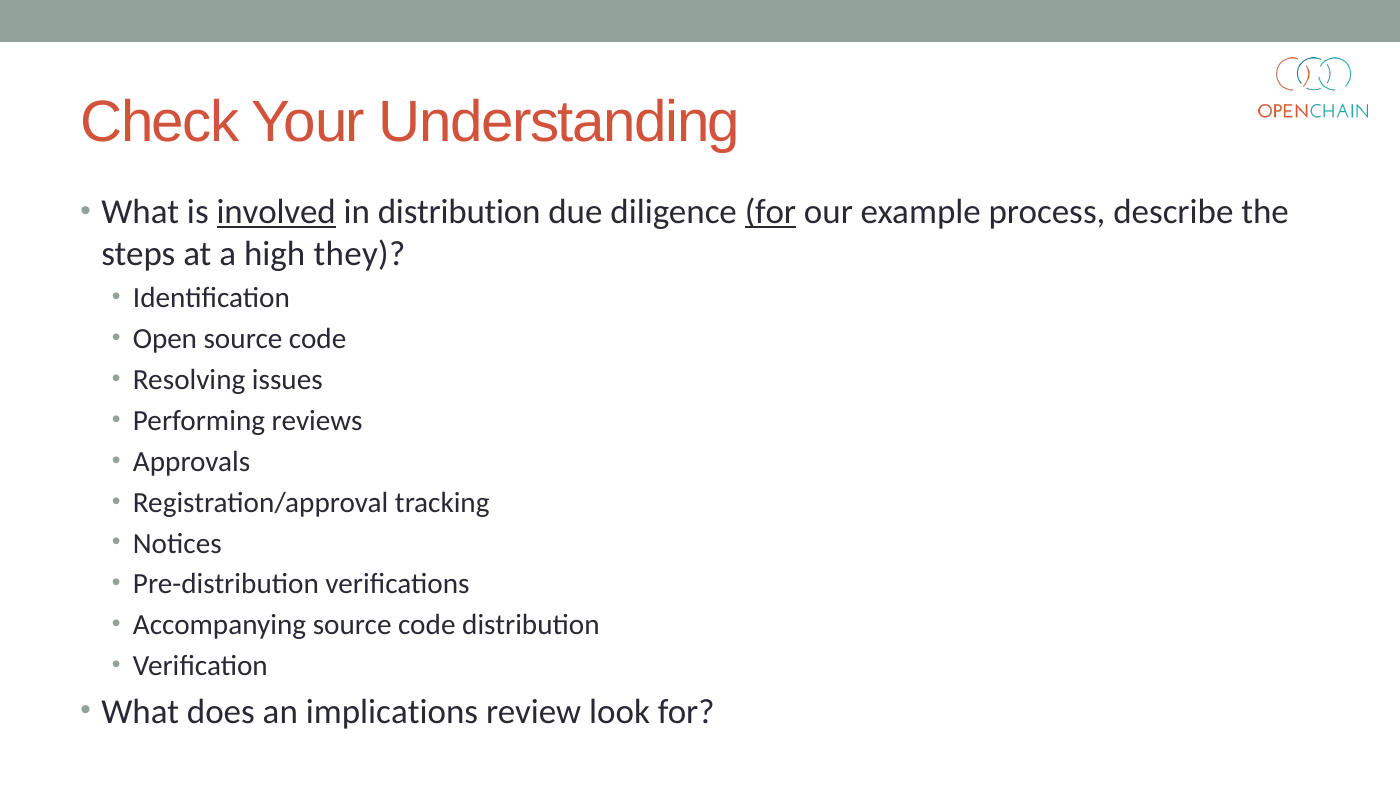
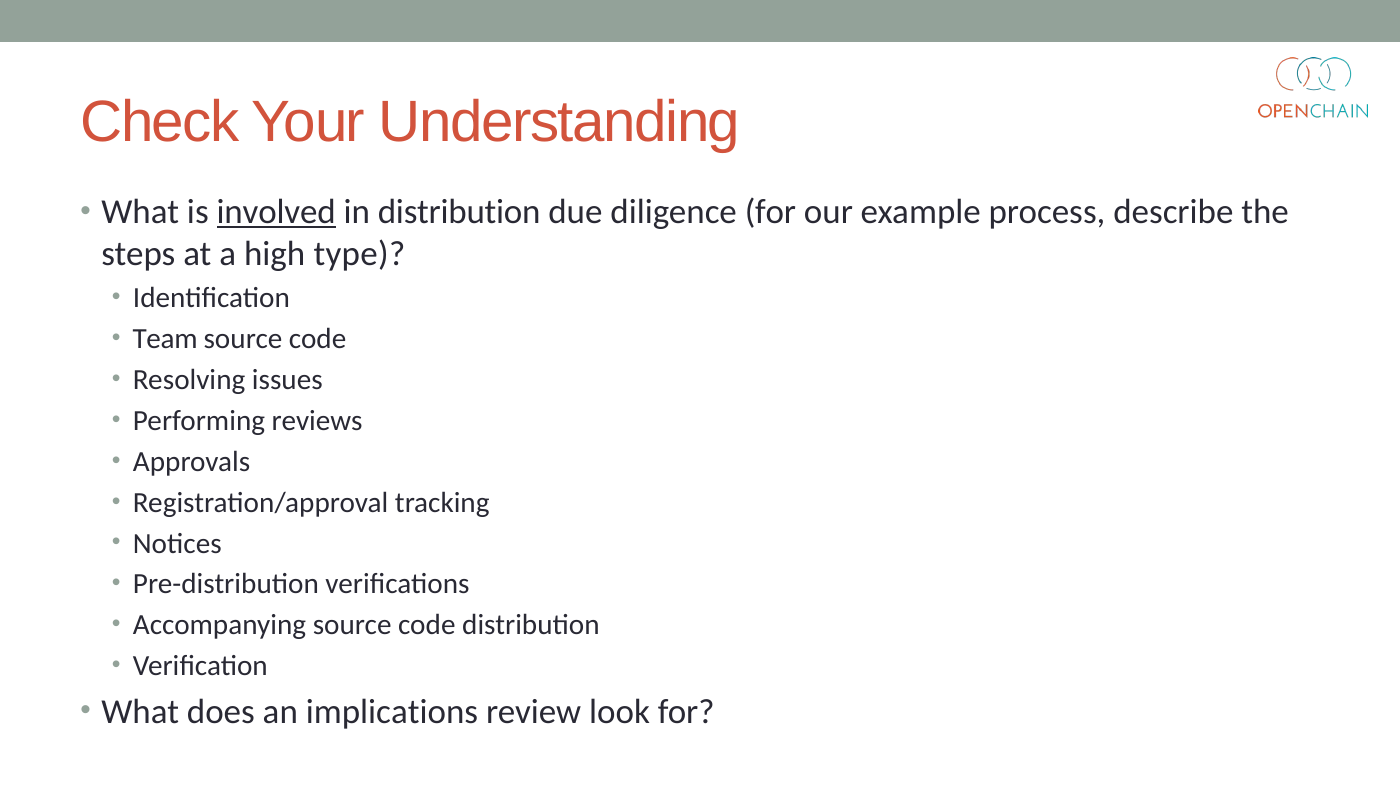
for at (770, 212) underline: present -> none
they: they -> type
Open: Open -> Team
